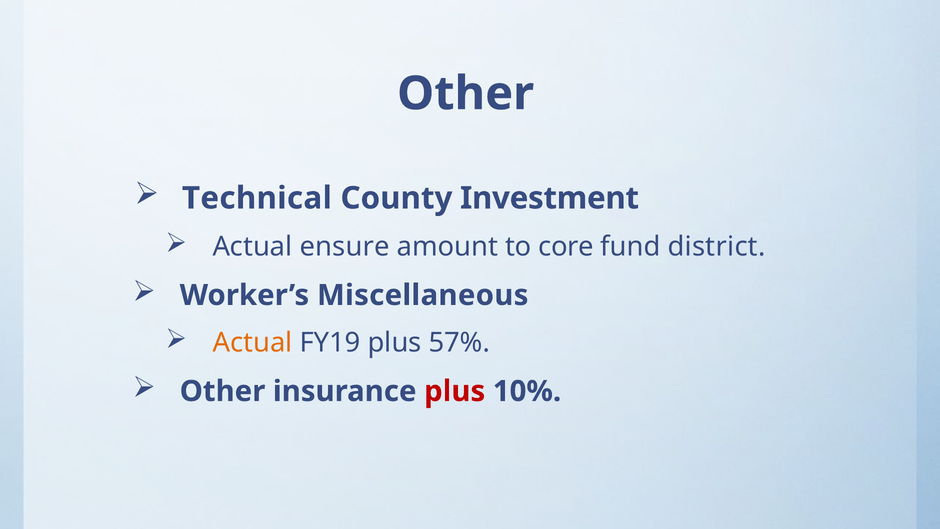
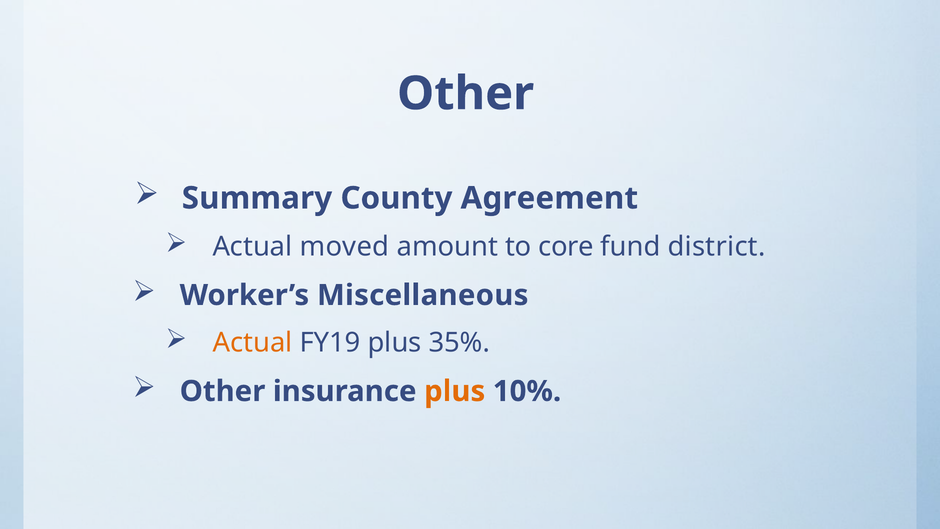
Technical: Technical -> Summary
Investment: Investment -> Agreement
ensure: ensure -> moved
57%: 57% -> 35%
plus at (455, 391) colour: red -> orange
